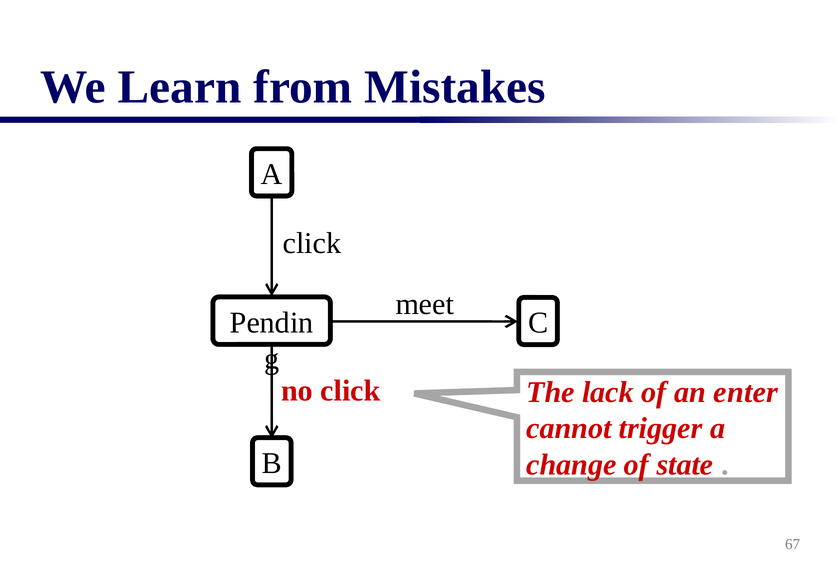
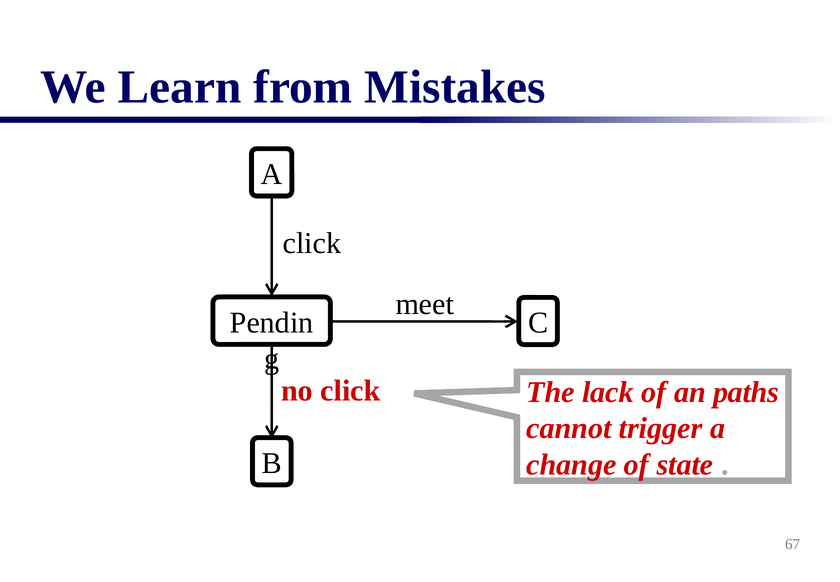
enter: enter -> paths
